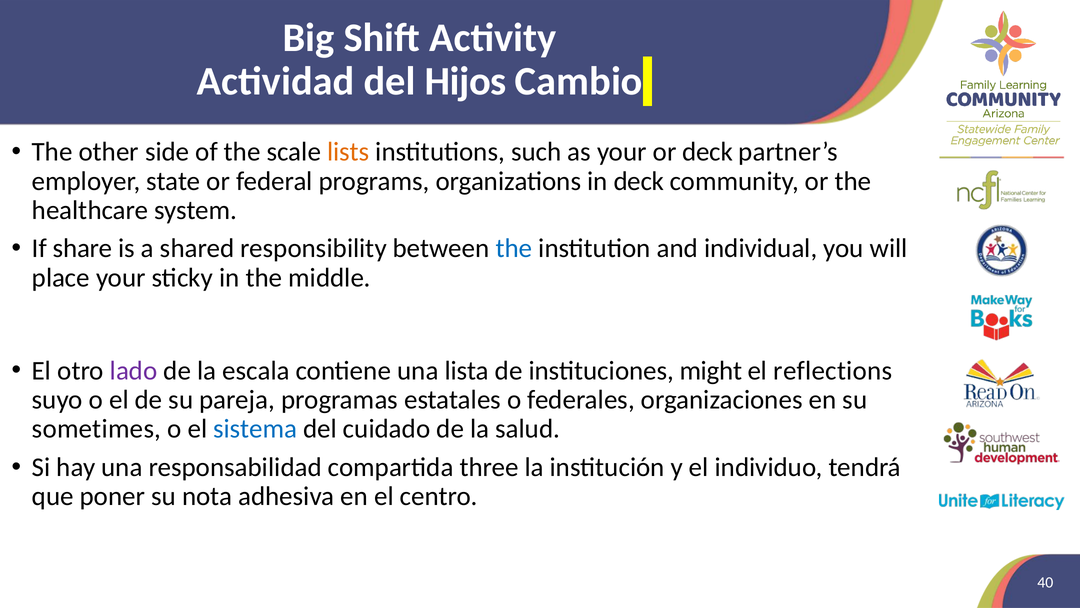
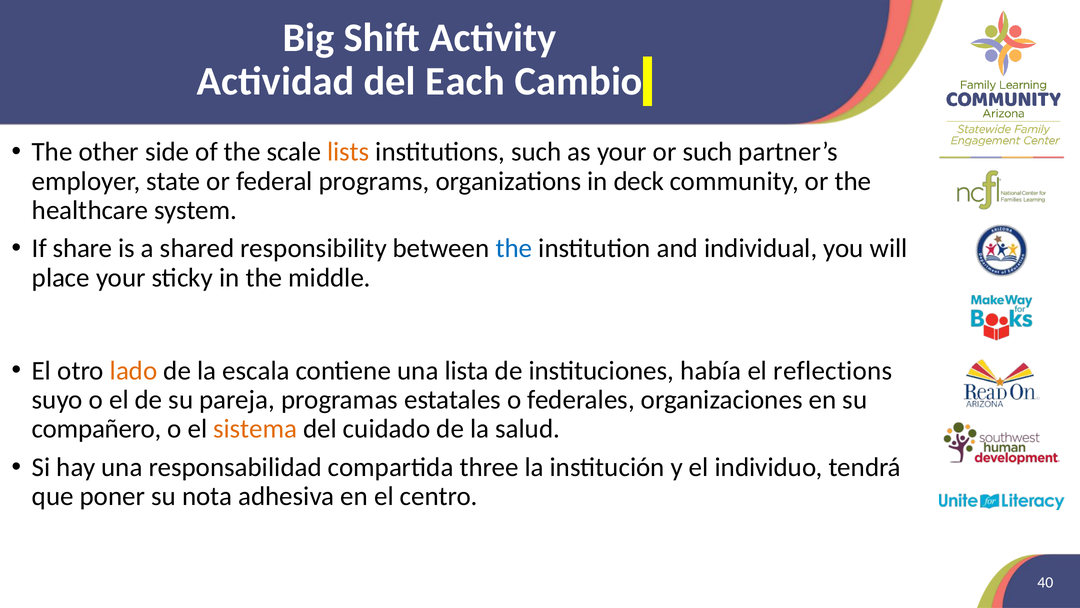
Hijos: Hijos -> Each
or deck: deck -> such
lado colour: purple -> orange
might: might -> había
sometimes: sometimes -> compañero
sistema colour: blue -> orange
